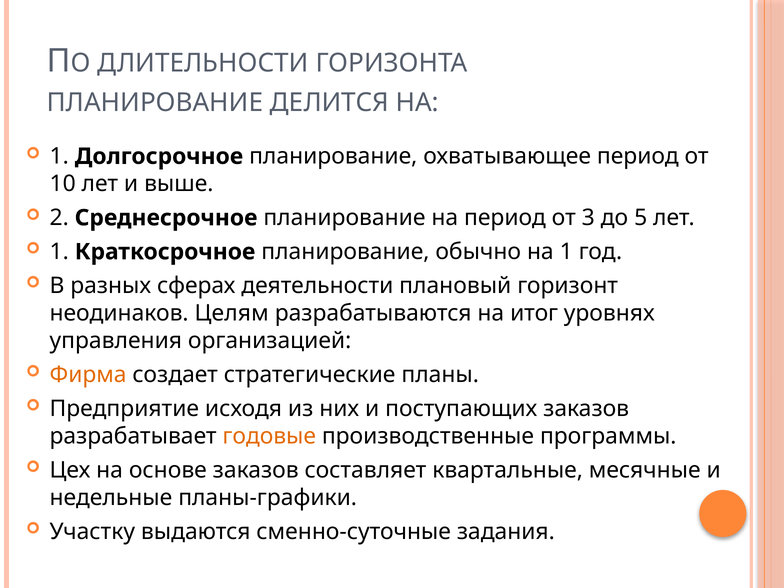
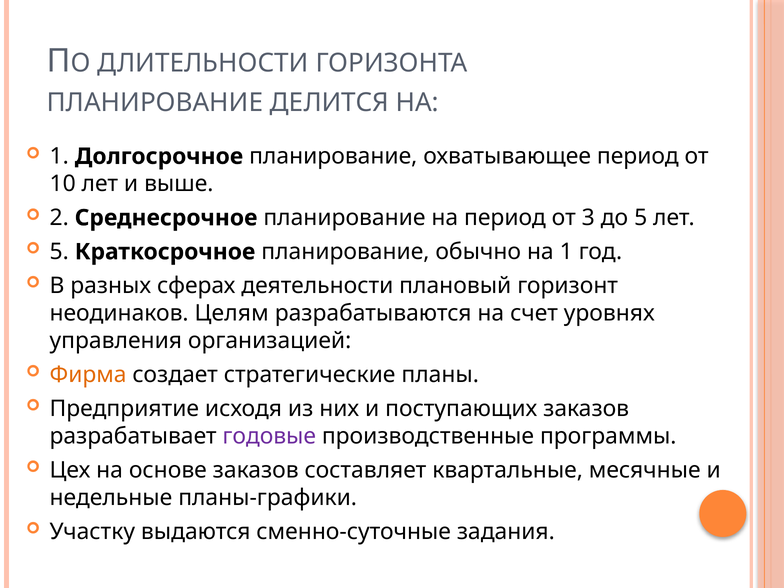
1 at (59, 252): 1 -> 5
итог: итог -> счет
годовые colour: orange -> purple
